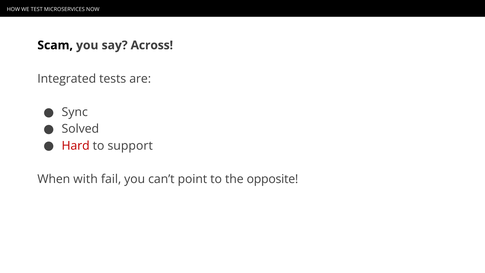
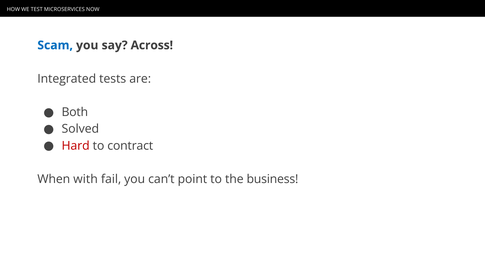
Scam colour: black -> blue
Sync: Sync -> Both
support: support -> contract
opposite: opposite -> business
